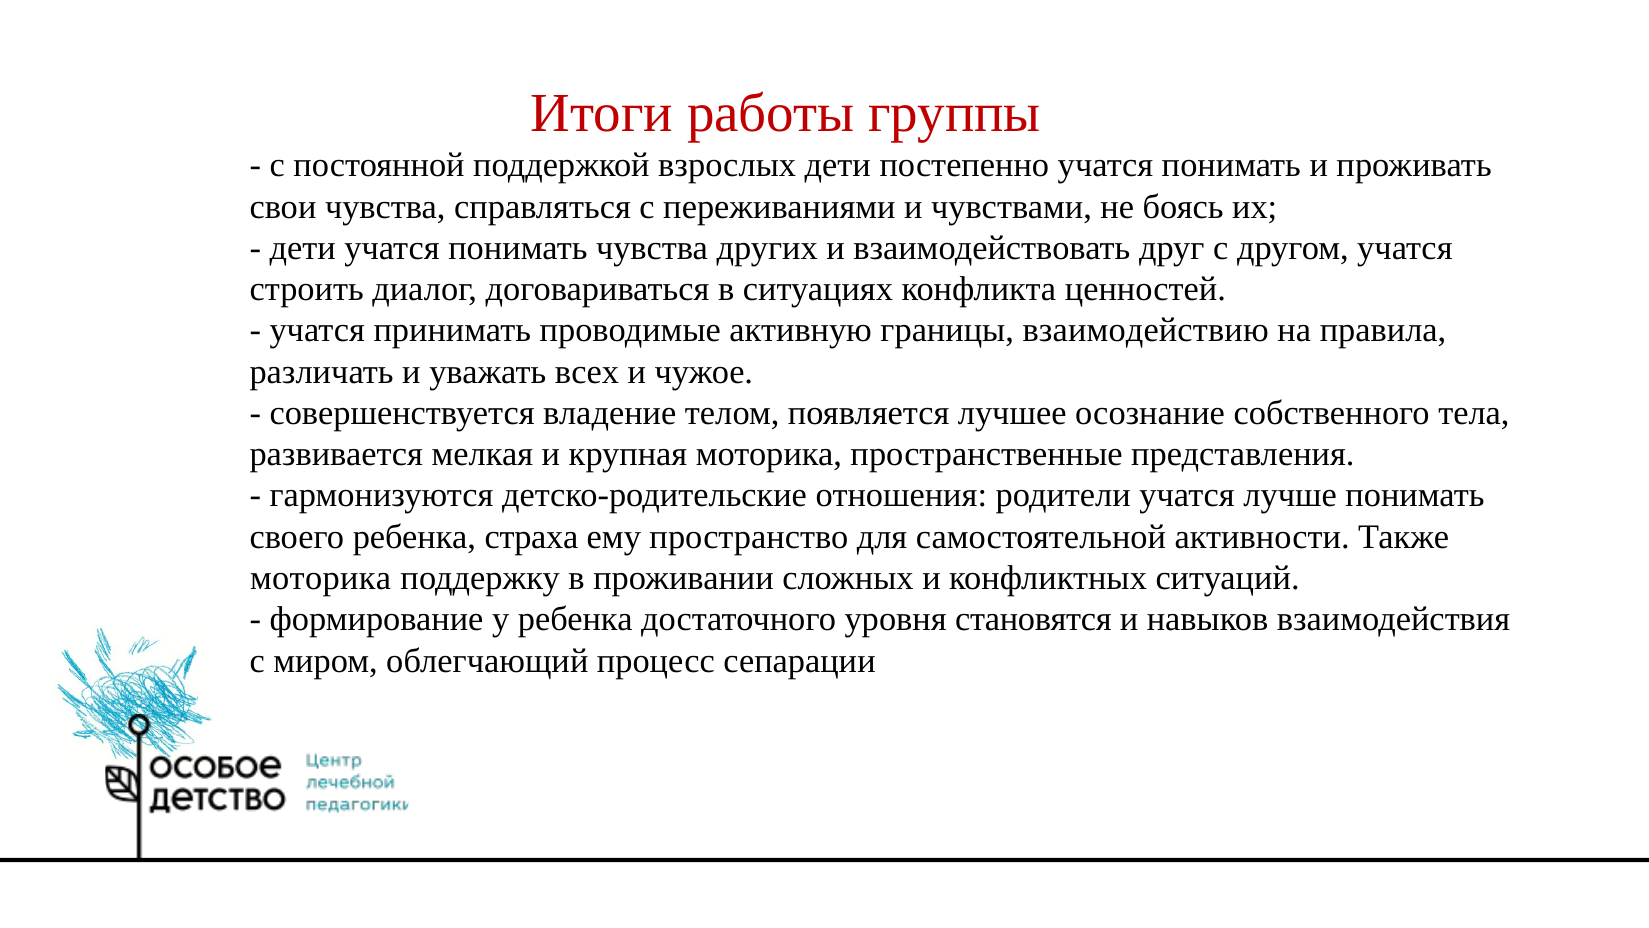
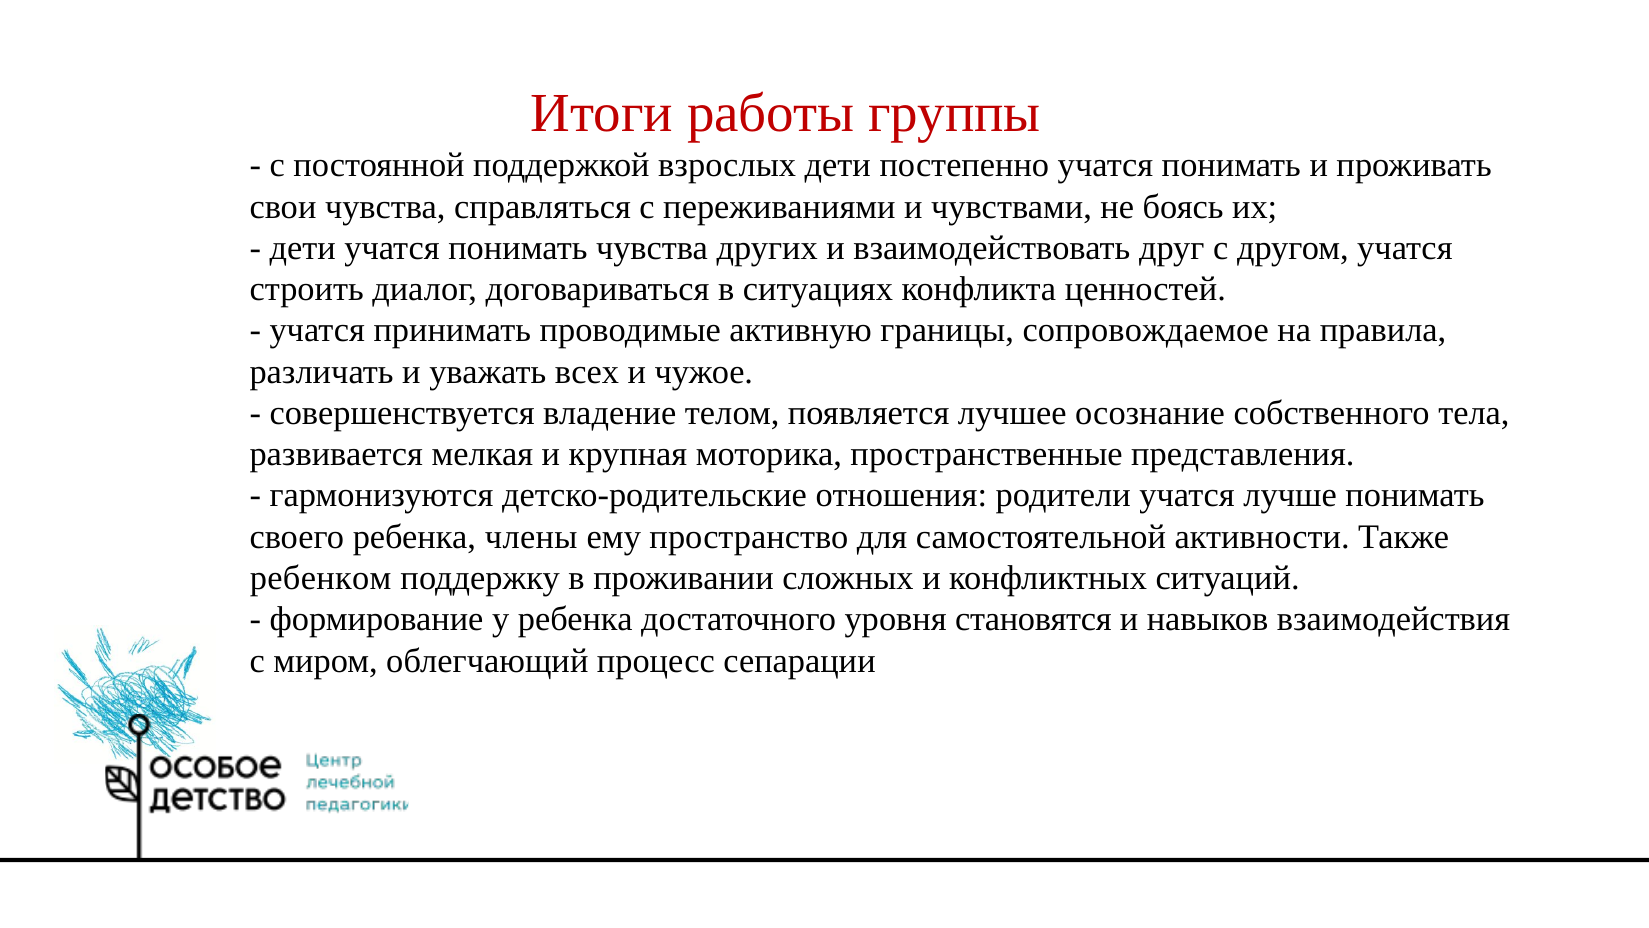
взаимодействию: взаимодействию -> сопровождаемое
страха: страха -> члены
моторика at (321, 578): моторика -> ребенком
